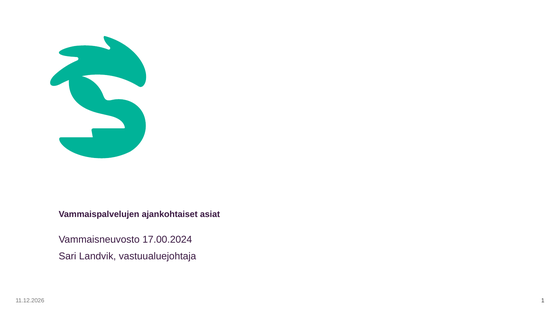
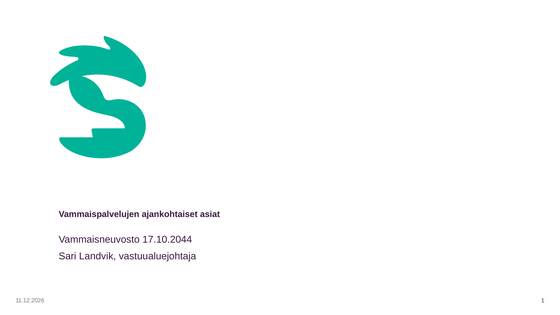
17.00.2024: 17.00.2024 -> 17.10.2044
